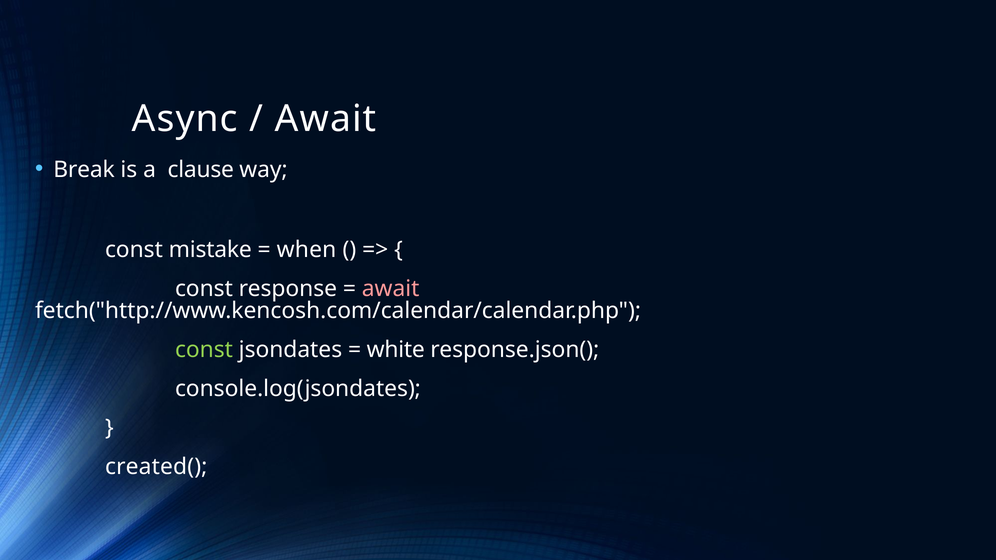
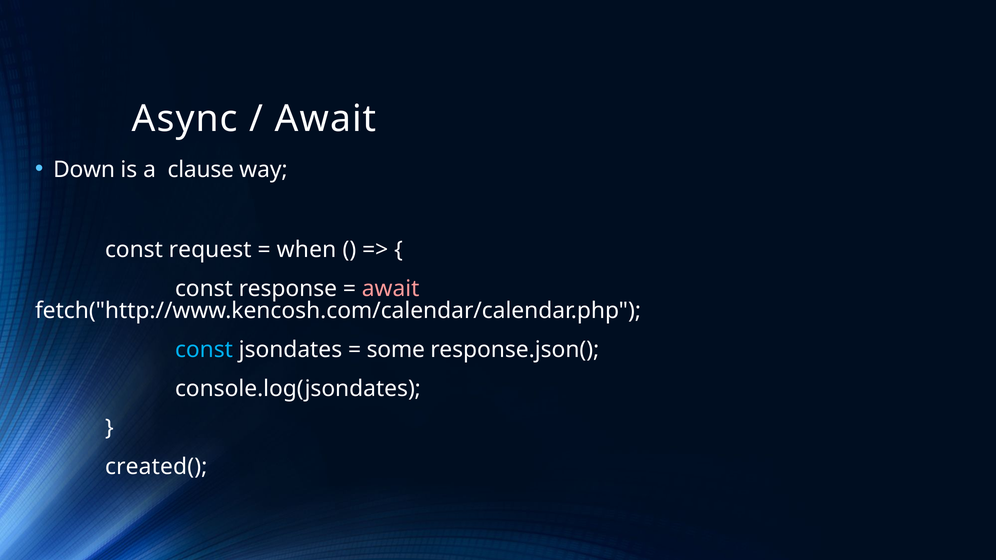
Break: Break -> Down
mistake: mistake -> request
const at (204, 350) colour: light green -> light blue
white: white -> some
